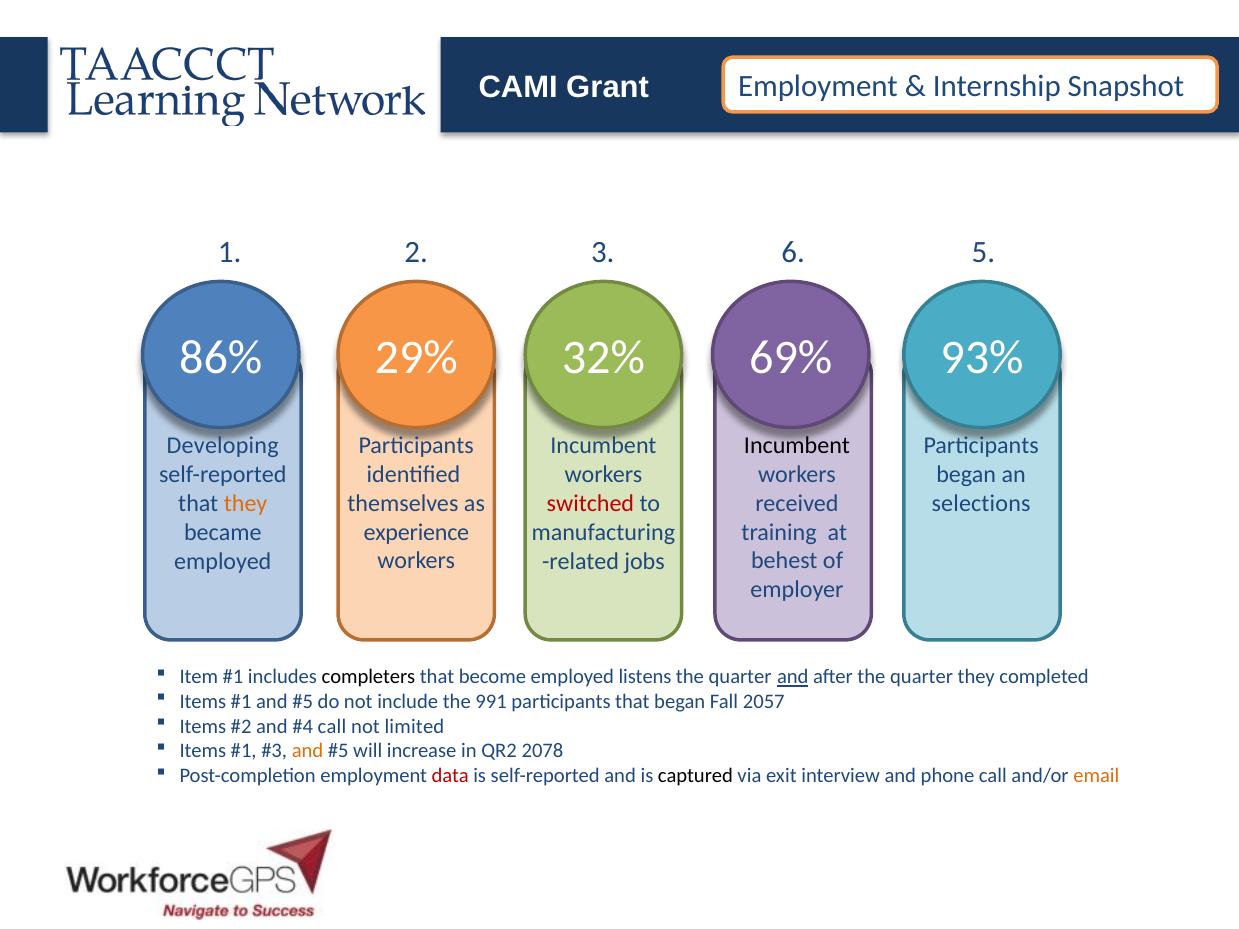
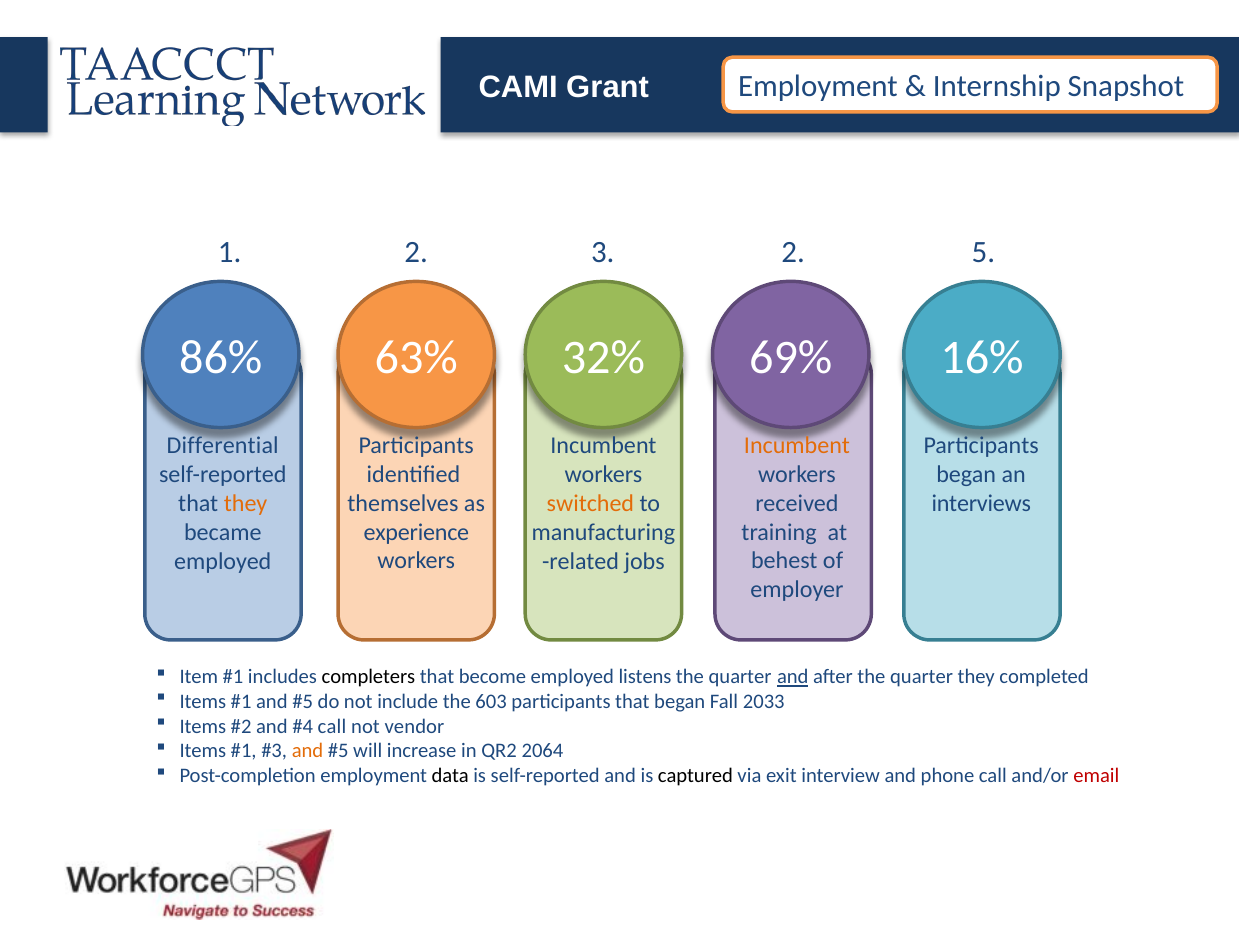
3 6: 6 -> 2
29%: 29% -> 63%
93%: 93% -> 16%
Incumbent at (797, 445) colour: black -> orange
Developing: Developing -> Differential
switched colour: red -> orange
selections: selections -> interviews
991: 991 -> 603
2057: 2057 -> 2033
limited: limited -> vendor
2078: 2078 -> 2064
data colour: red -> black
email colour: orange -> red
